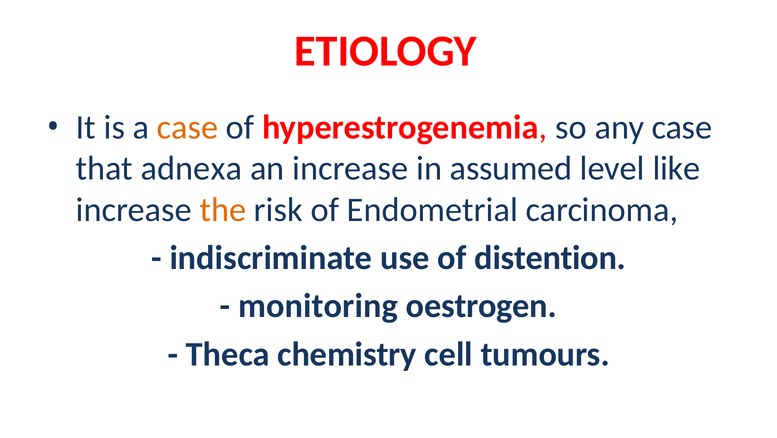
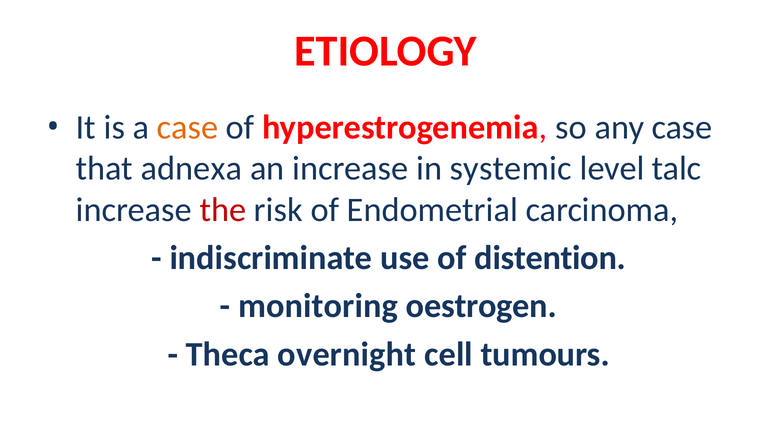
assumed: assumed -> systemic
like: like -> talc
the colour: orange -> red
chemistry: chemistry -> overnight
